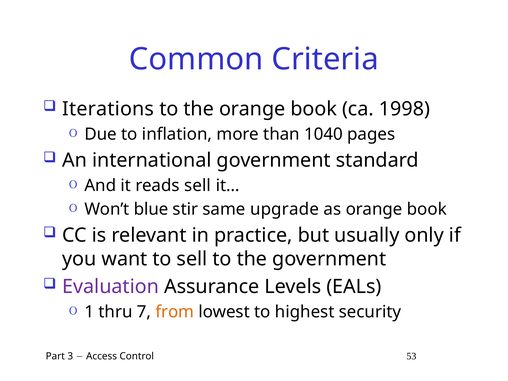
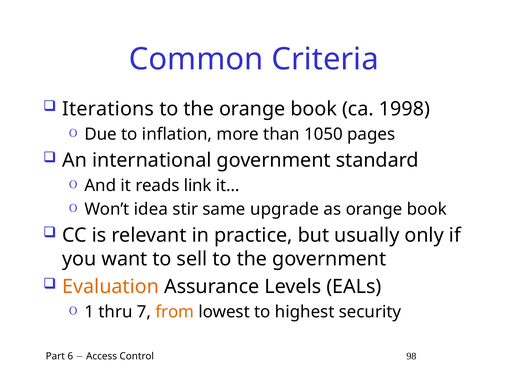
1040: 1040 -> 1050
reads sell: sell -> link
blue: blue -> idea
Evaluation colour: purple -> orange
3: 3 -> 6
53: 53 -> 98
